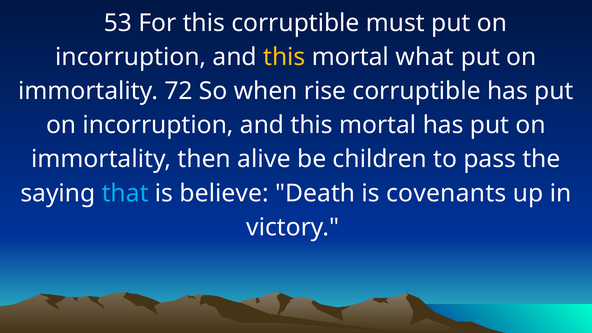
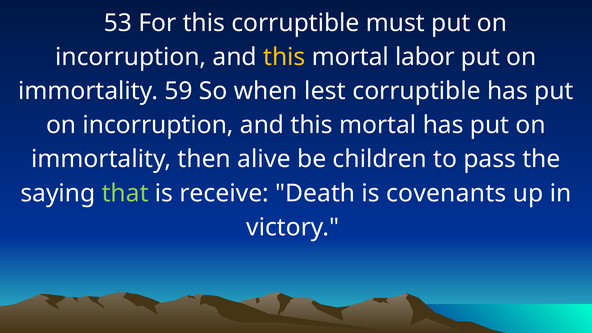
what: what -> labor
72: 72 -> 59
rise: rise -> lest
that colour: light blue -> light green
believe: believe -> receive
